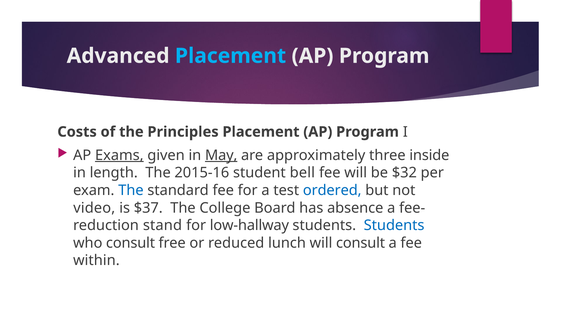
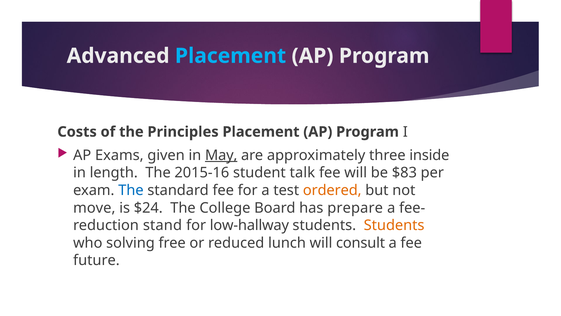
Exams underline: present -> none
bell: bell -> talk
$32: $32 -> $83
ordered colour: blue -> orange
video: video -> move
$37: $37 -> $24
absence: absence -> prepare
Students at (394, 225) colour: blue -> orange
who consult: consult -> solving
within: within -> future
